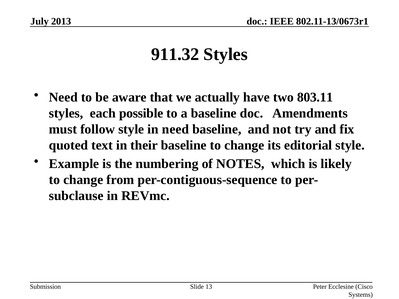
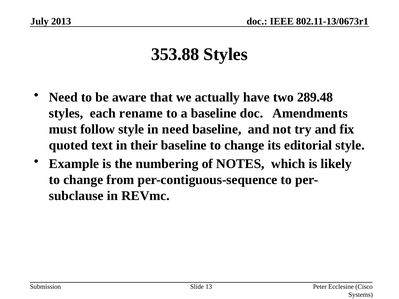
911.32: 911.32 -> 353.88
803.11: 803.11 -> 289.48
possible: possible -> rename
